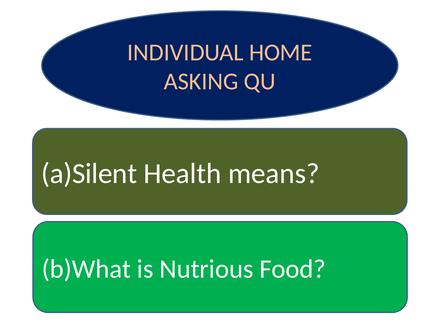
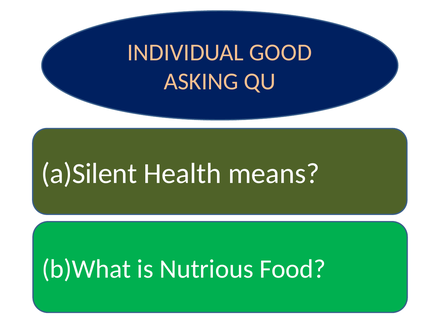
HOME: HOME -> GOOD
